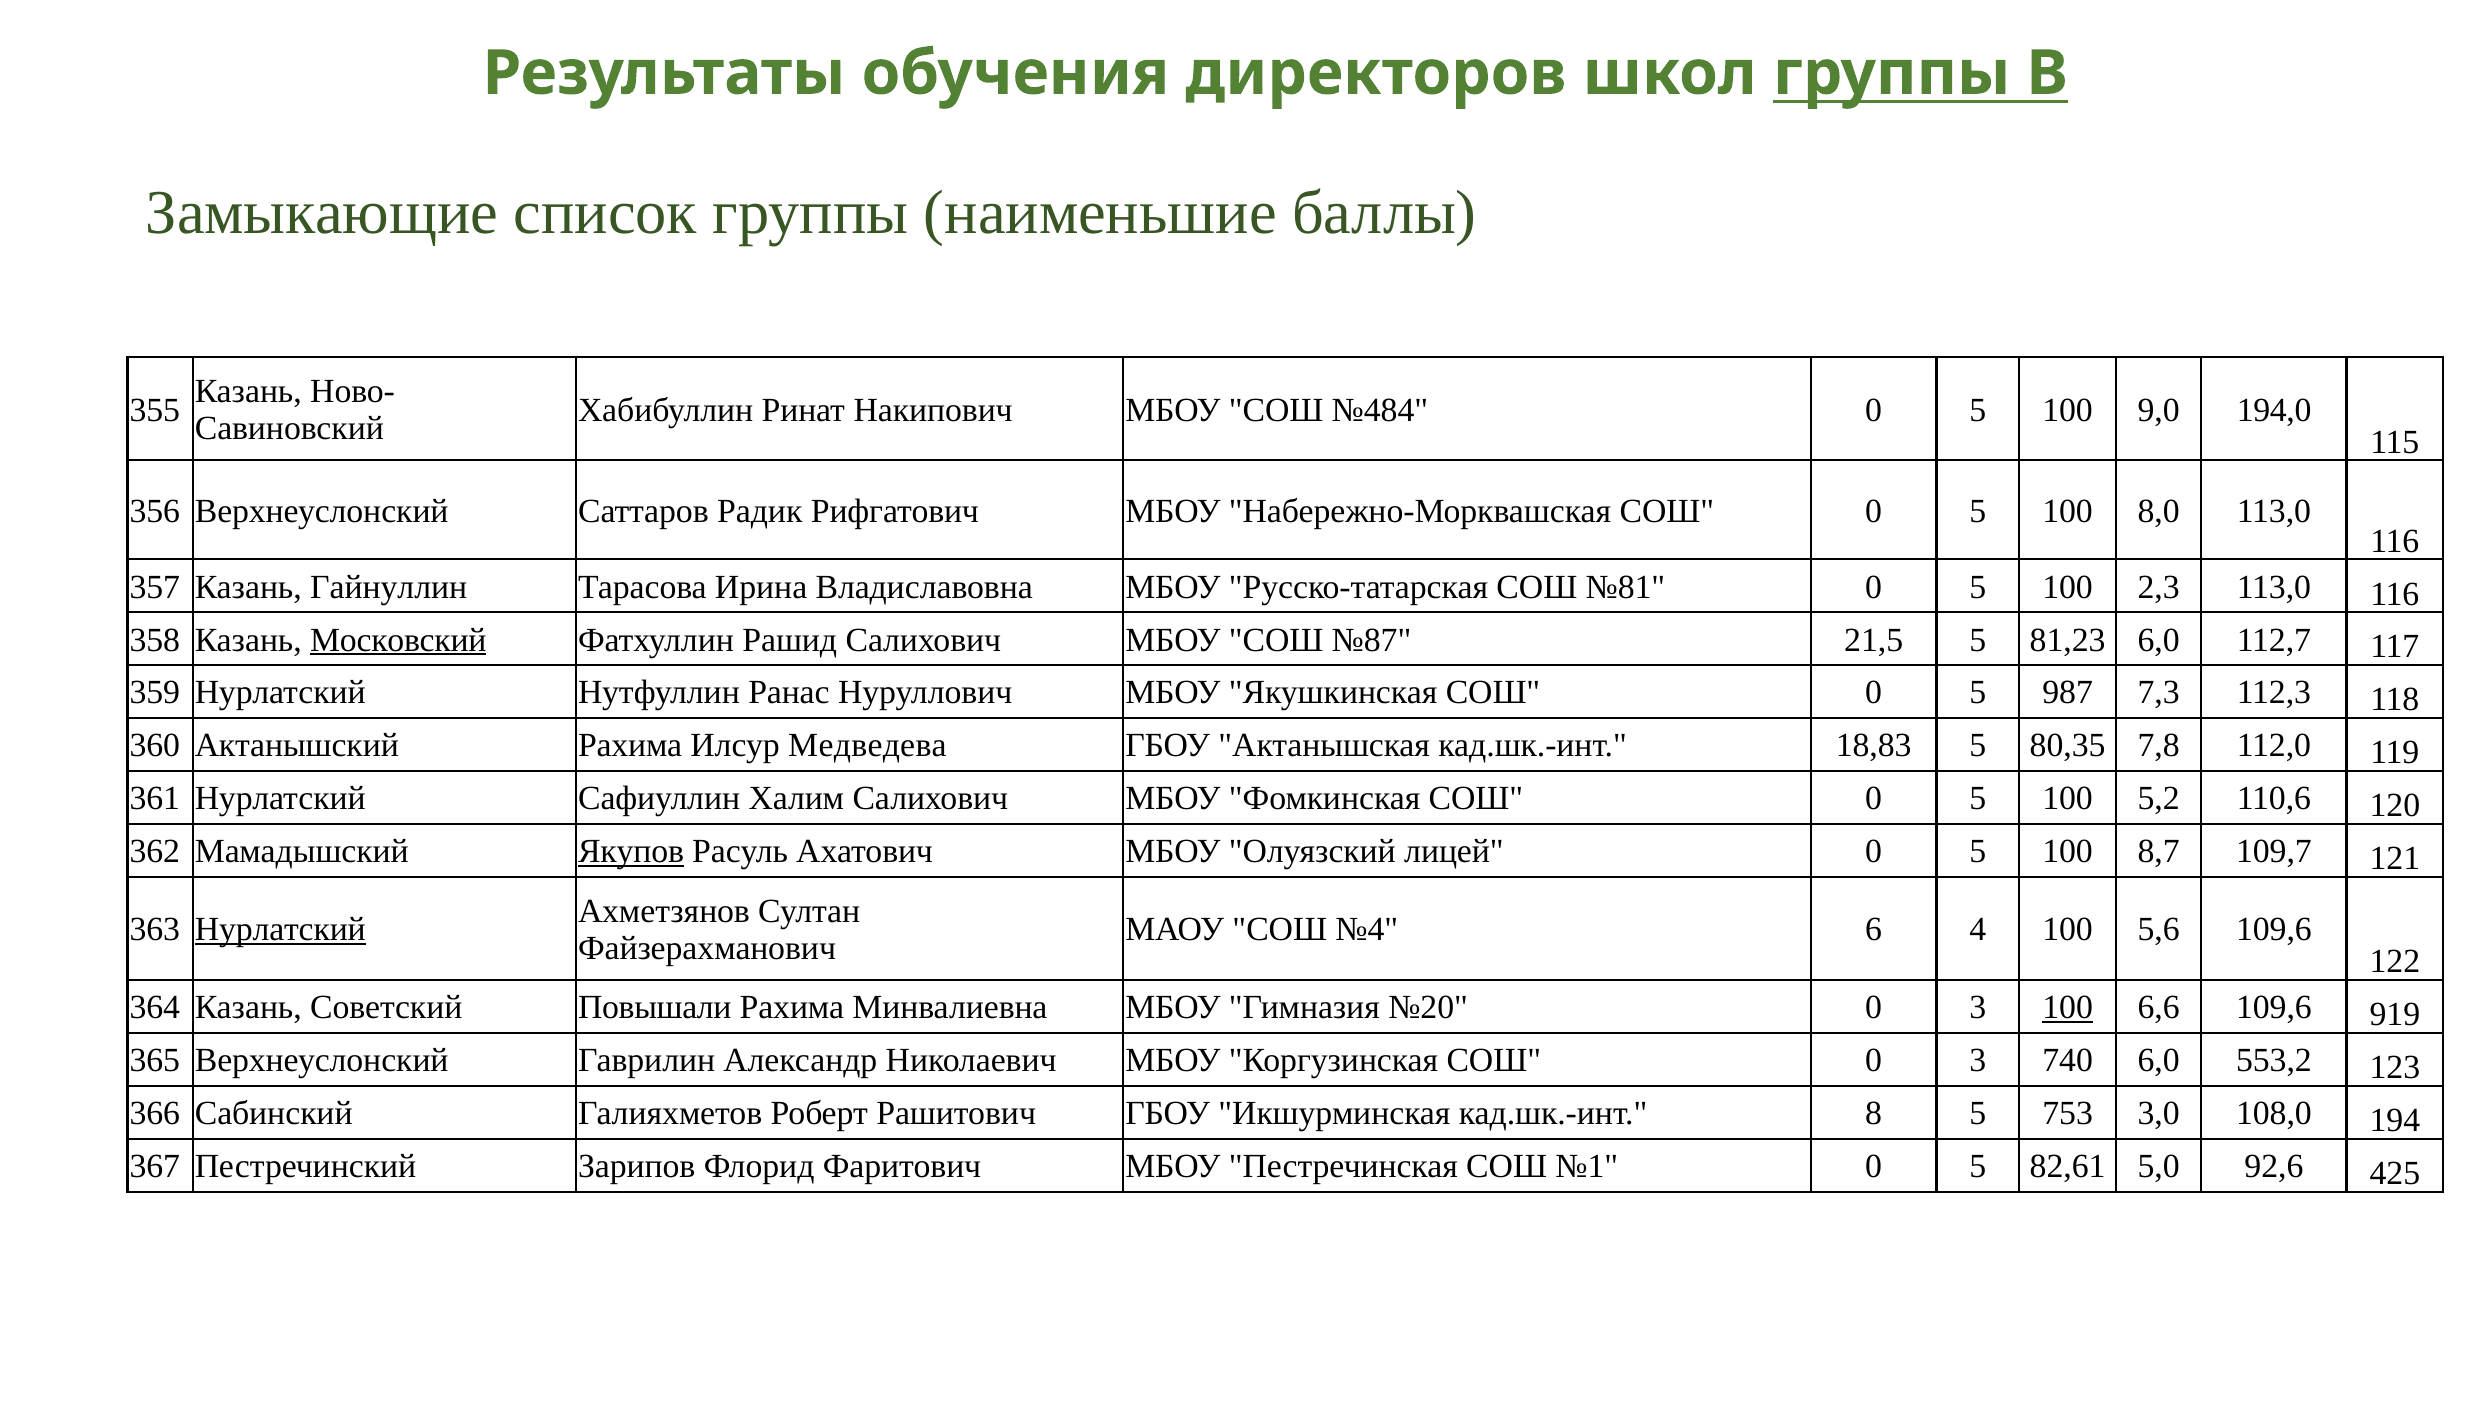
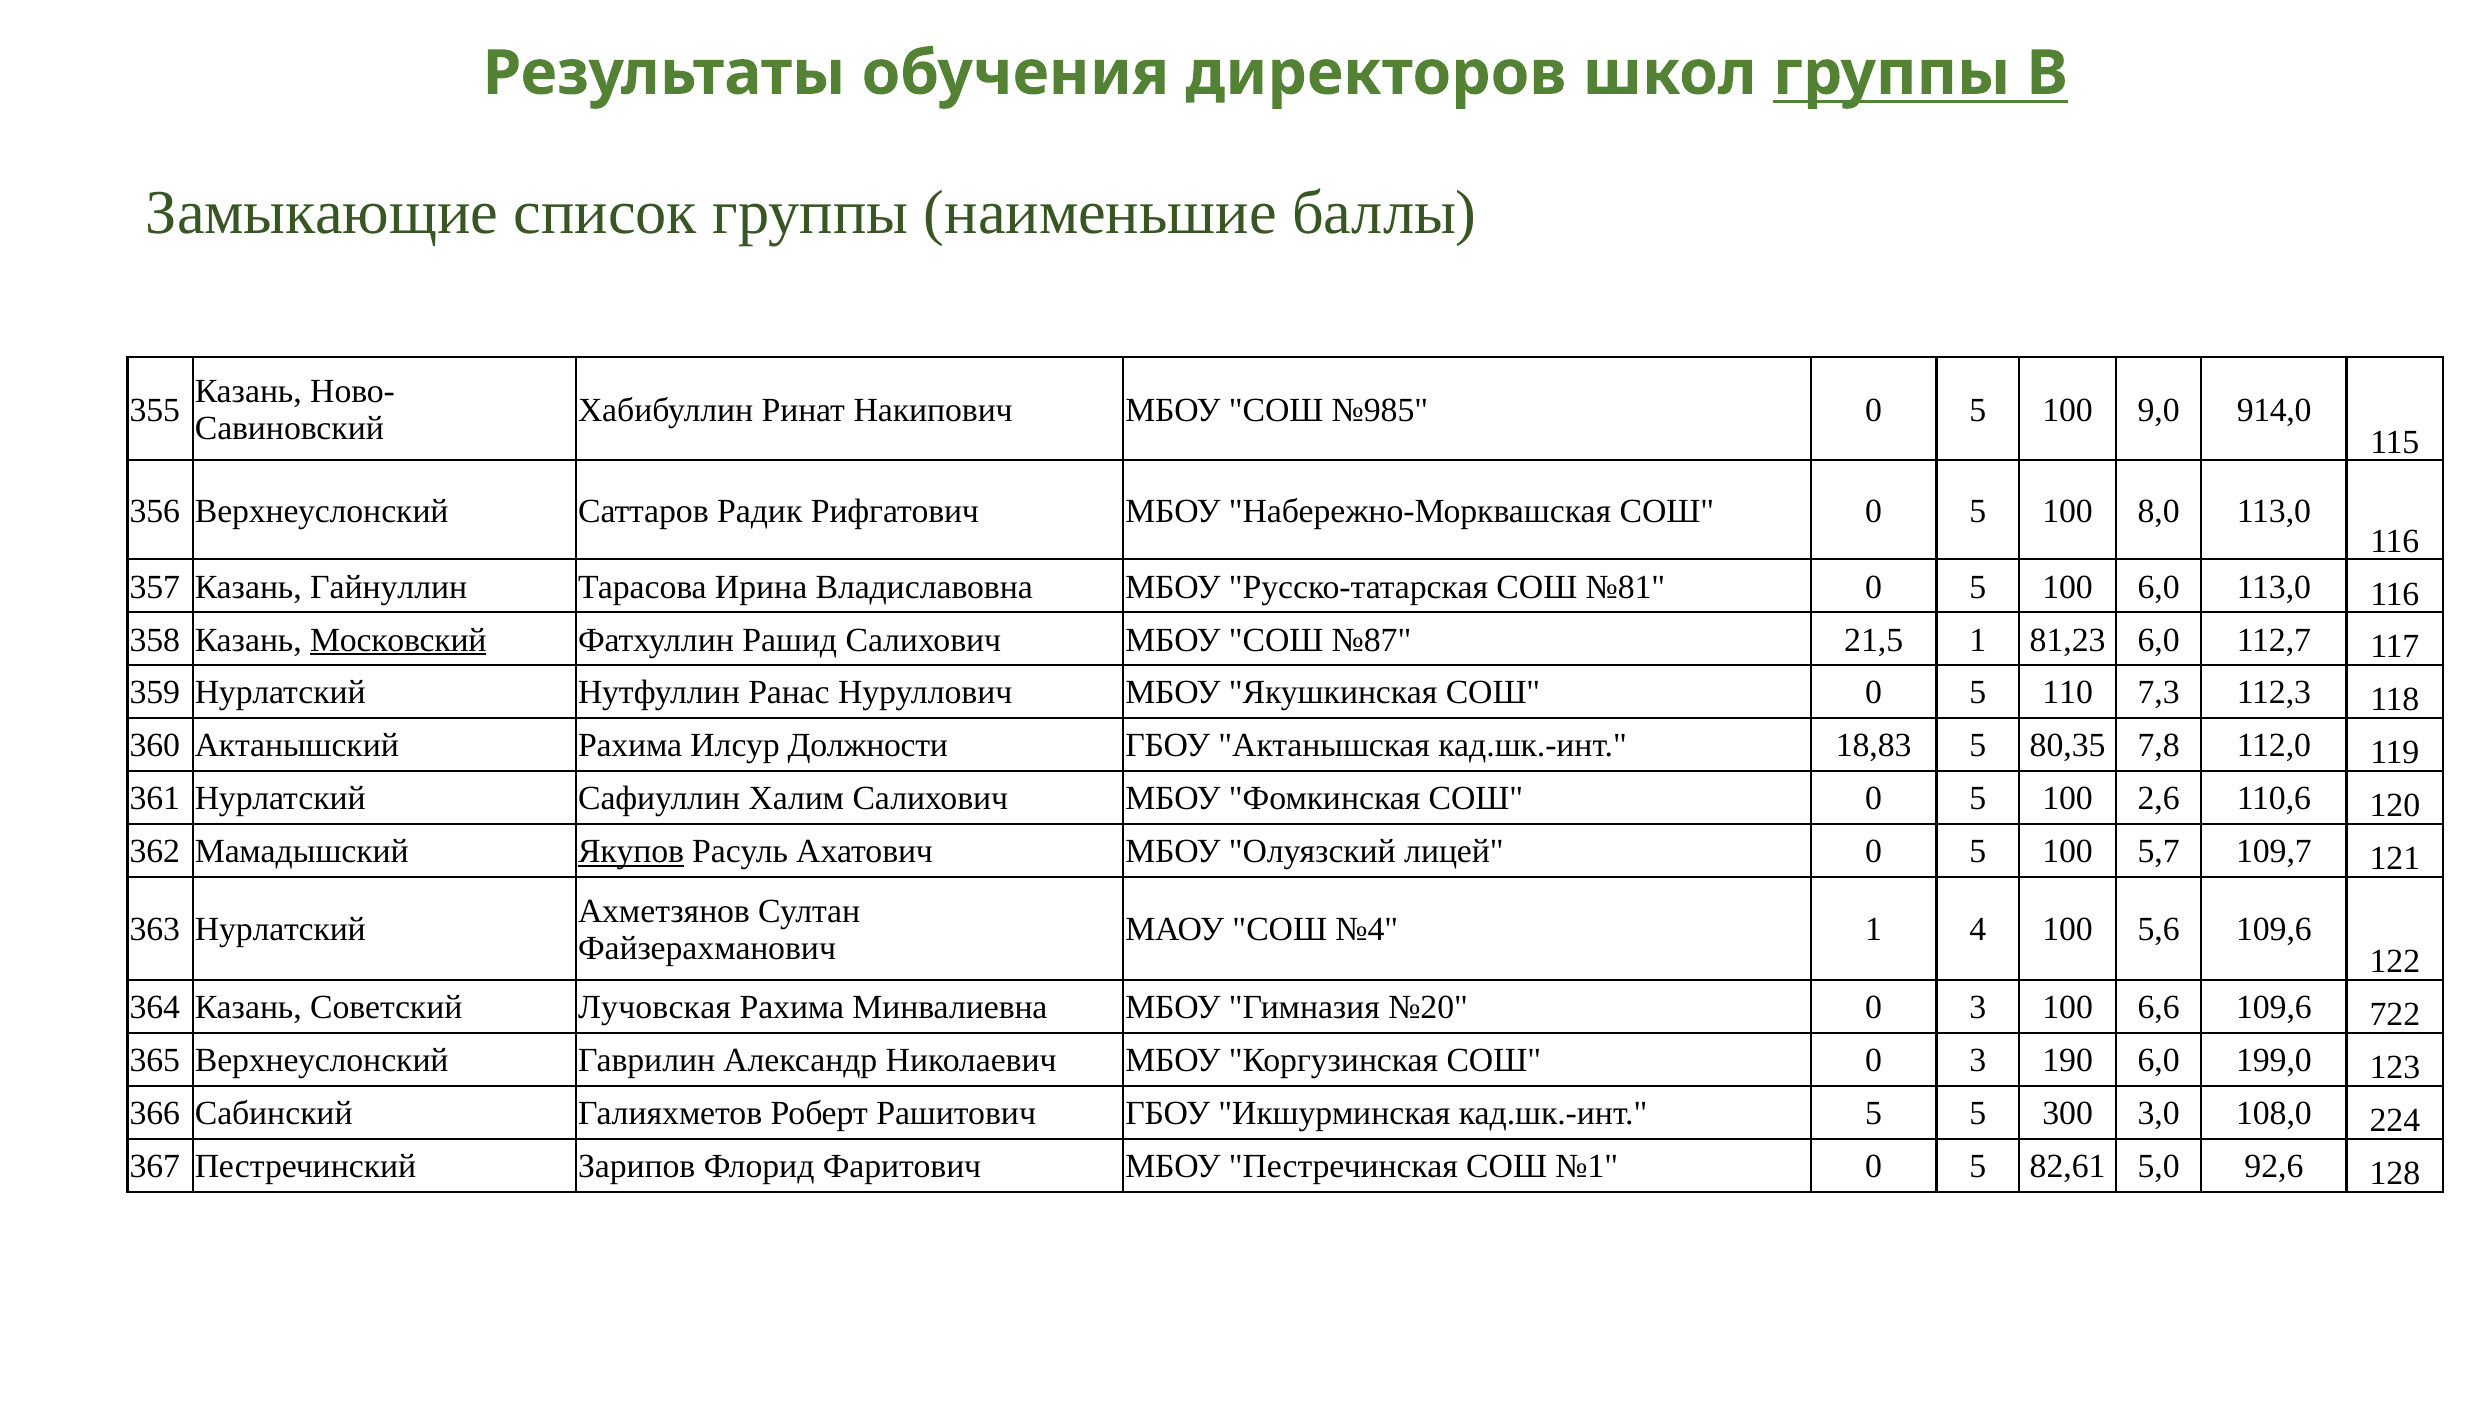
№484: №484 -> №985
194,0: 194,0 -> 914,0
100 2,3: 2,3 -> 6,0
21,5 5: 5 -> 1
987: 987 -> 110
Медведева: Медведева -> Должности
5,2: 5,2 -> 2,6
8,7: 8,7 -> 5,7
Нурлатский at (280, 930) underline: present -> none
№4 6: 6 -> 1
Повышали: Повышали -> Лучовская
100 at (2068, 1008) underline: present -> none
919: 919 -> 722
740: 740 -> 190
553,2: 553,2 -> 199,0
кад.шк.-инт 8: 8 -> 5
753: 753 -> 300
194: 194 -> 224
425: 425 -> 128
